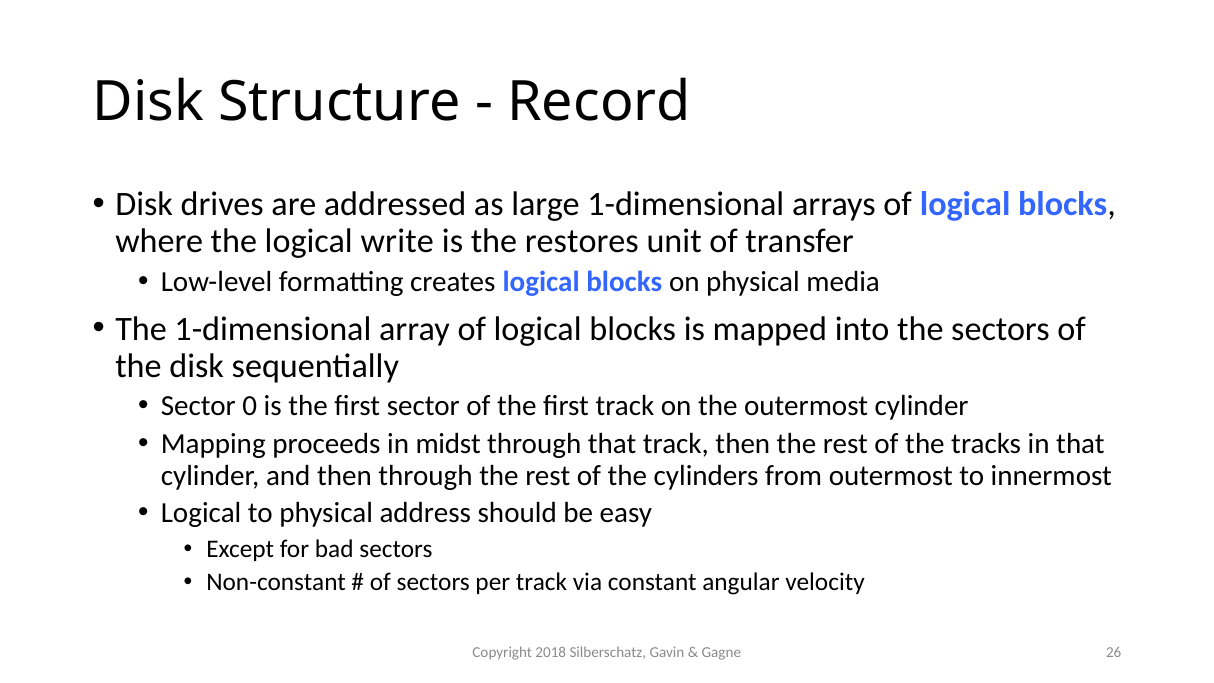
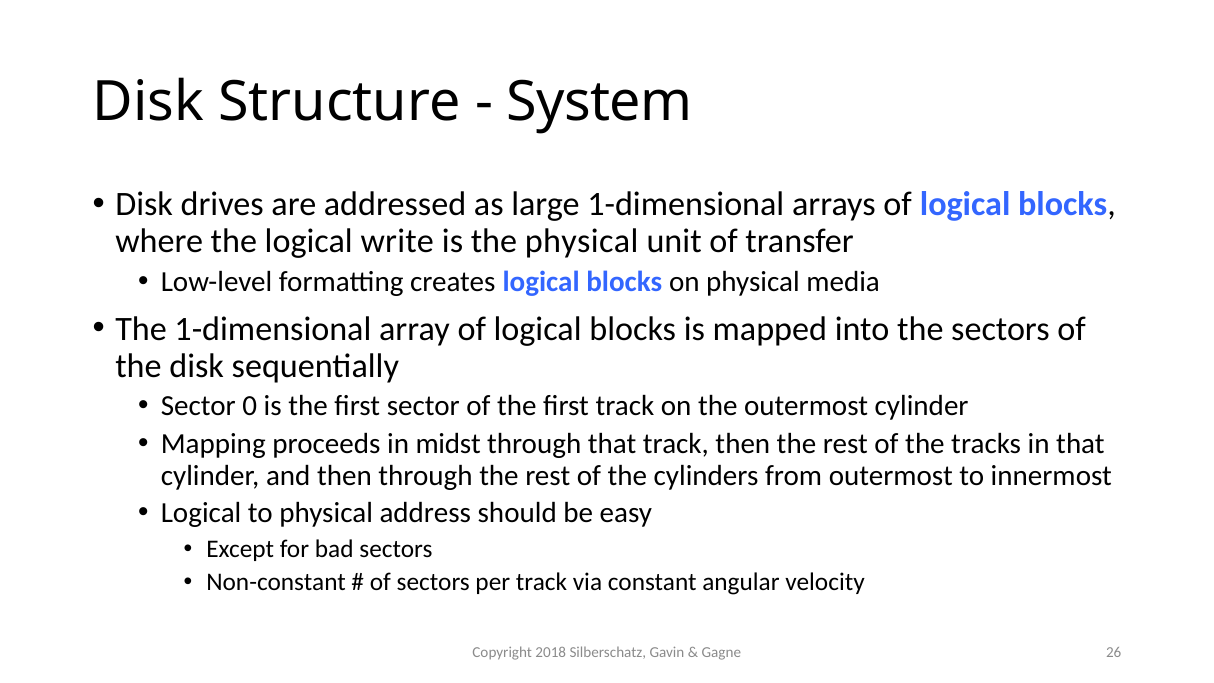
Record: Record -> System
the restores: restores -> physical
